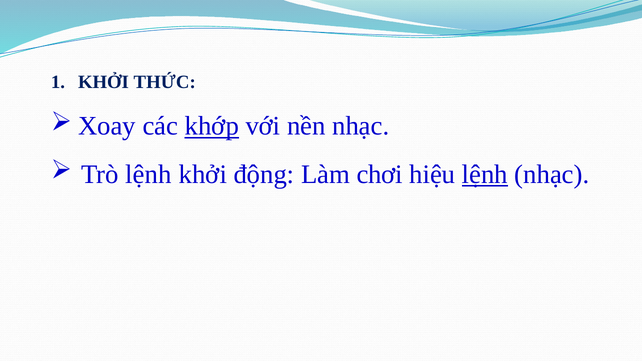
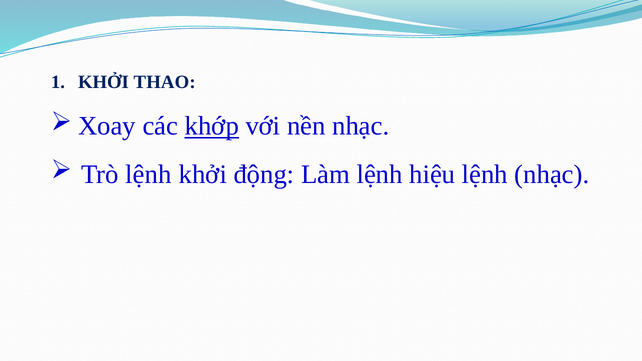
THỨC: THỨC -> THAO
Làm chơi: chơi -> lệnh
lệnh at (485, 174) underline: present -> none
